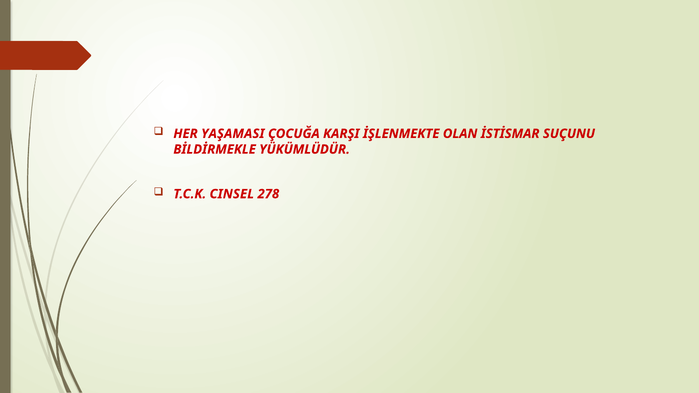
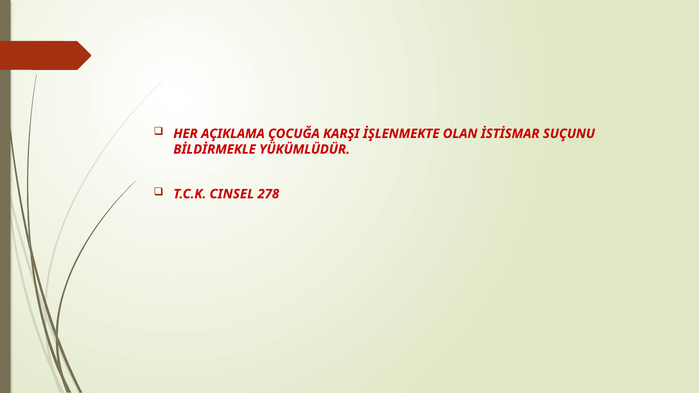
YAŞAMASI: YAŞAMASI -> AÇIKLAMA
